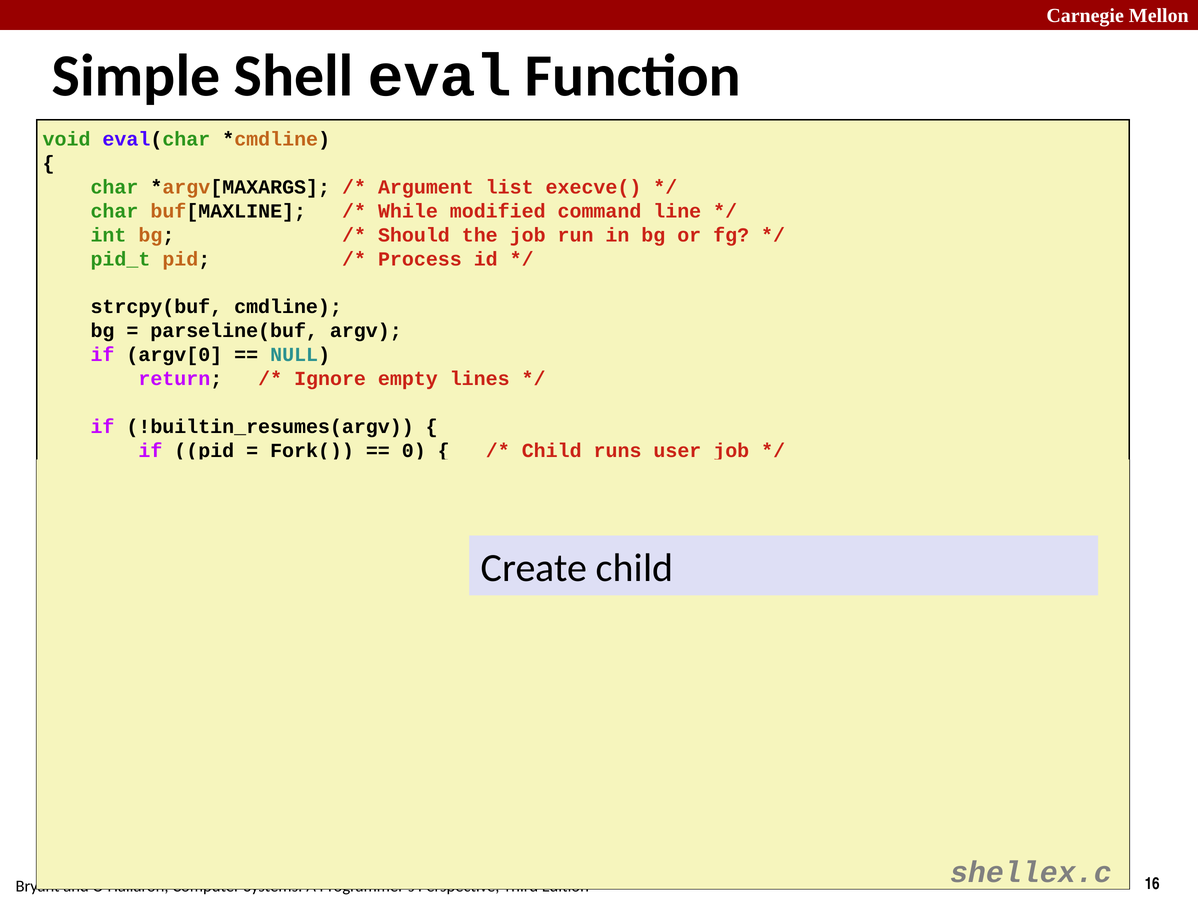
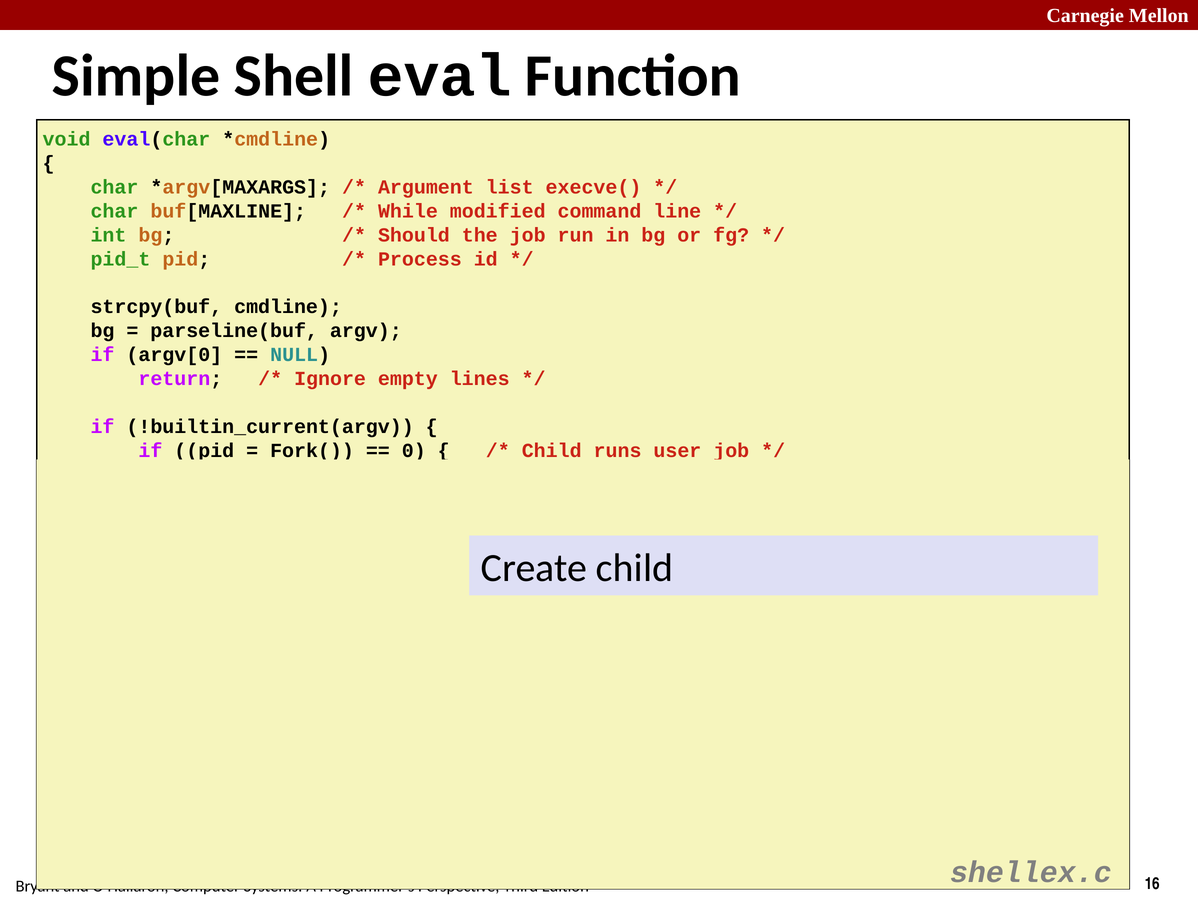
!builtin_resumes(argv: !builtin_resumes(argv -> !builtin_current(argv
